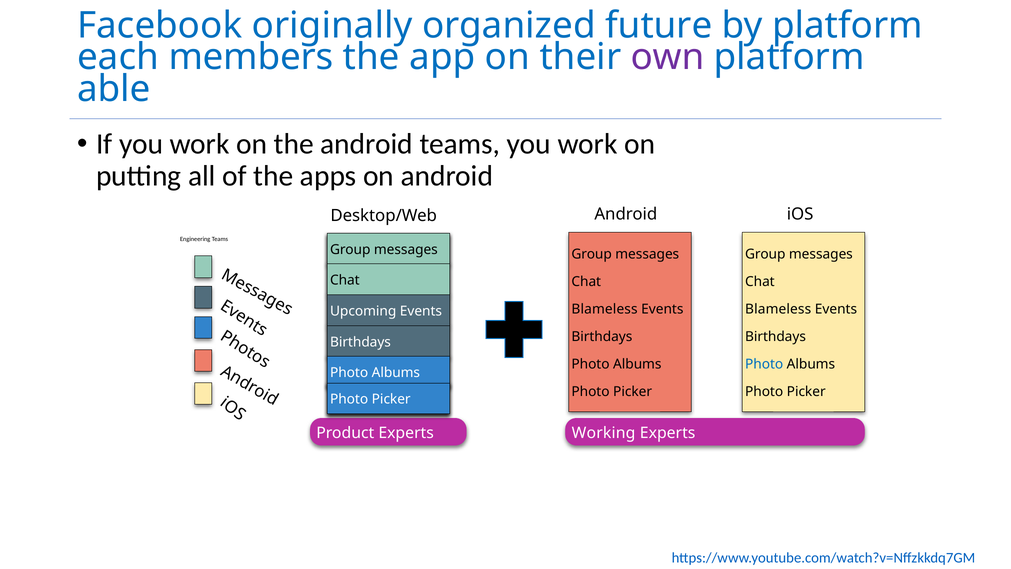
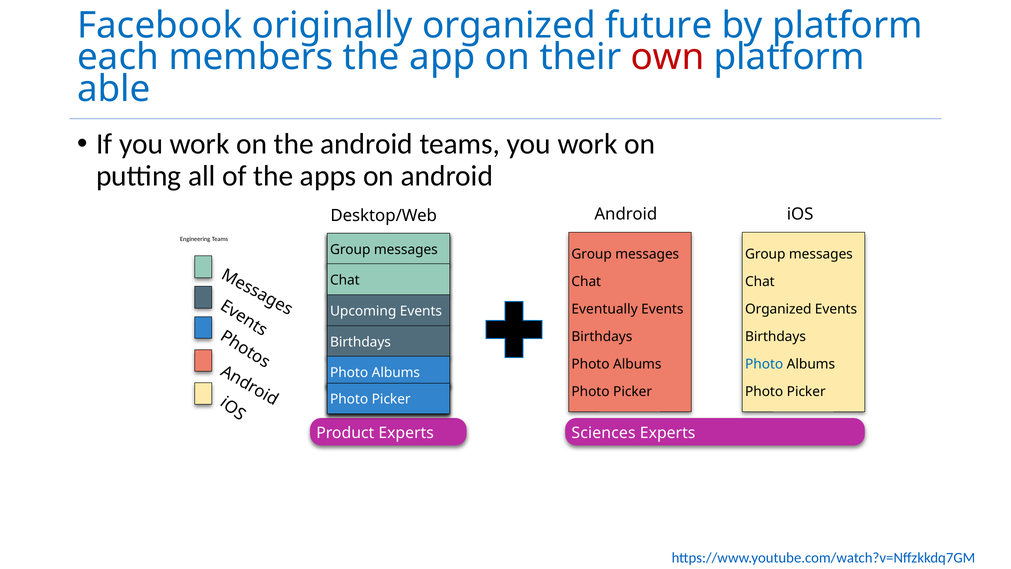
own colour: purple -> red
Blameless at (605, 309): Blameless -> Eventually
Blameless at (778, 309): Blameless -> Organized
Working: Working -> Sciences
